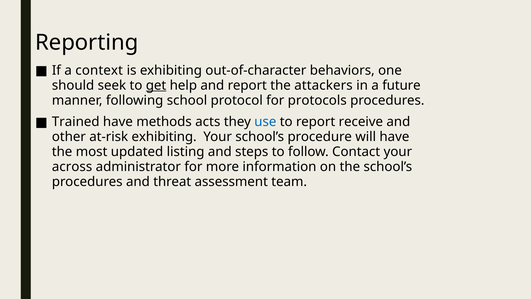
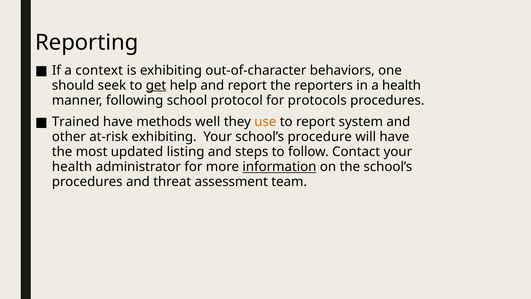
attackers: attackers -> reporters
a future: future -> health
acts: acts -> well
use colour: blue -> orange
receive: receive -> system
across at (72, 167): across -> health
information underline: none -> present
